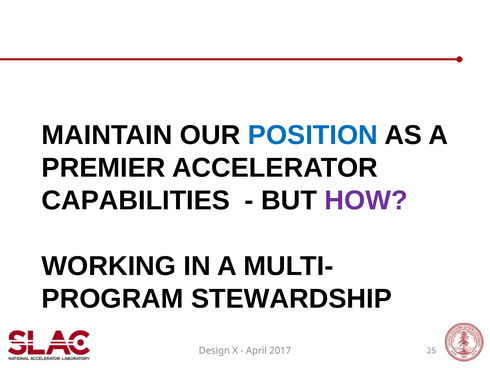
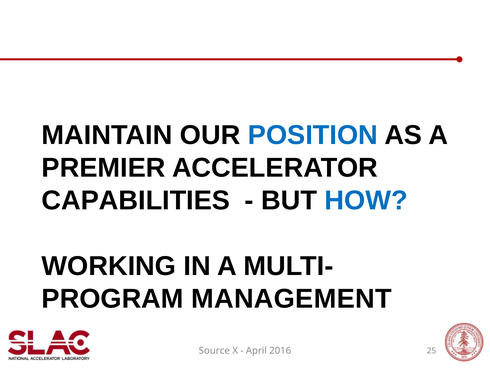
HOW colour: purple -> blue
STEWARDSHIP: STEWARDSHIP -> MANAGEMENT
Design: Design -> Source
2017: 2017 -> 2016
